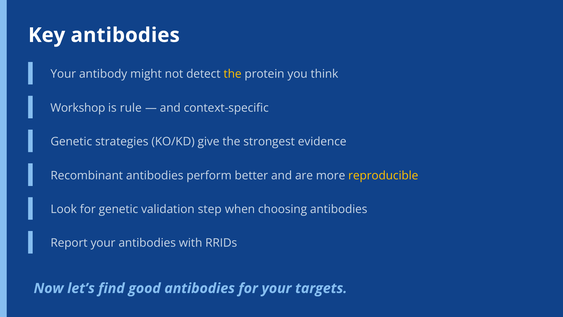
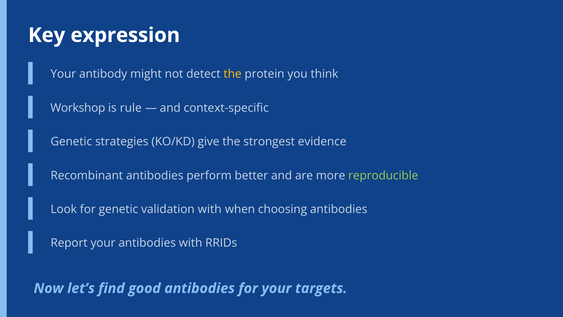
Key antibodies: antibodies -> expression
reproducible colour: yellow -> light green
validation step: step -> with
